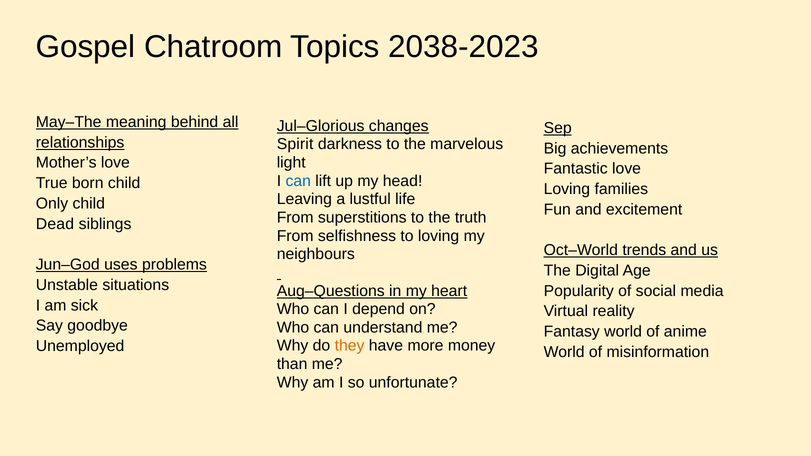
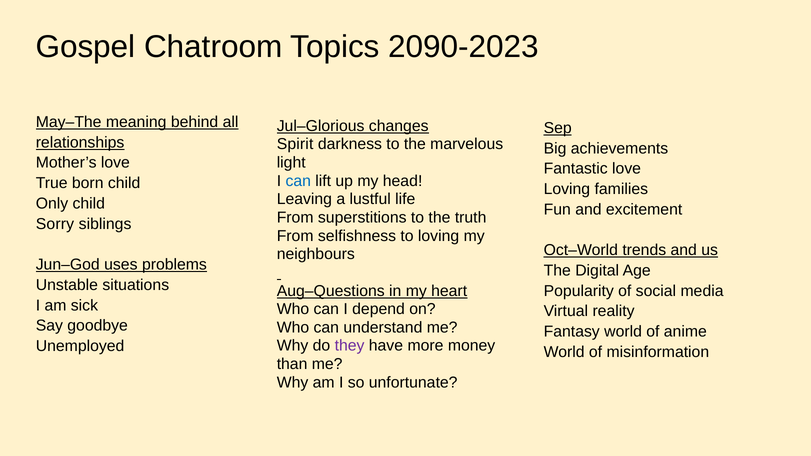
2038-2023: 2038-2023 -> 2090-2023
Dead: Dead -> Sorry
they colour: orange -> purple
